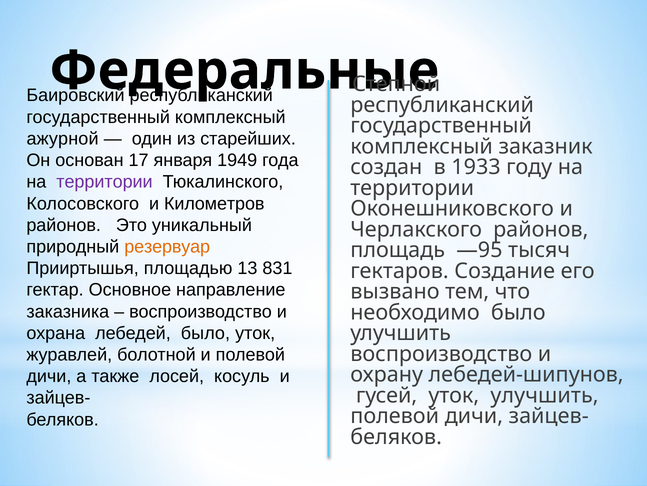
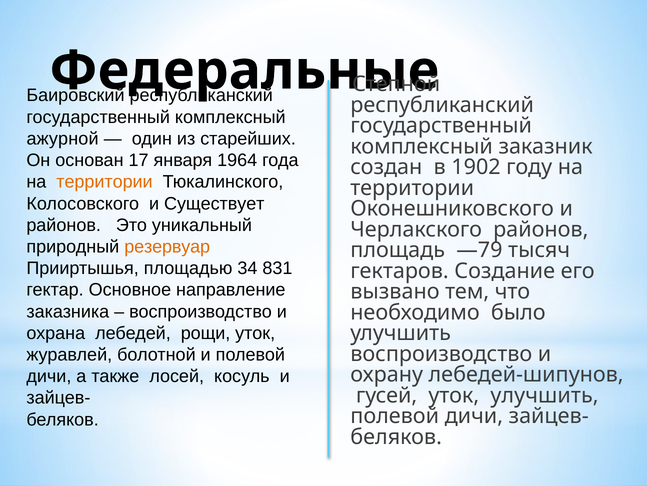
1949: 1949 -> 1964
1933: 1933 -> 1902
территории at (104, 182) colour: purple -> orange
Километров: Километров -> Существует
—95: —95 -> —79
13: 13 -> 34
лебедей было: было -> рощи
